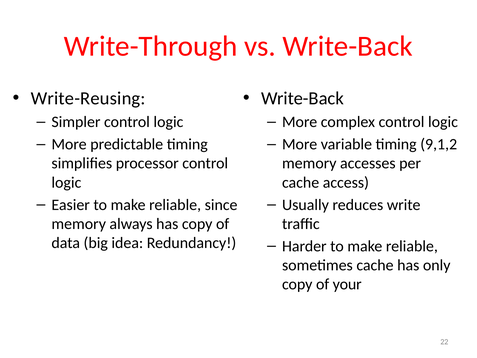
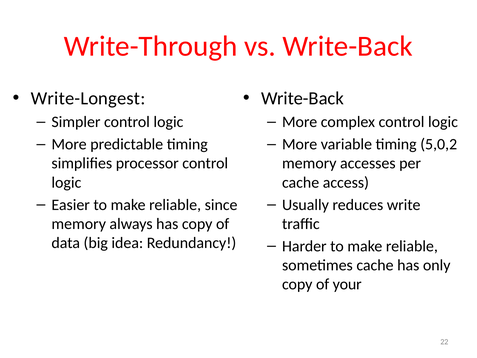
Write-Reusing: Write-Reusing -> Write-Longest
9,1,2: 9,1,2 -> 5,0,2
